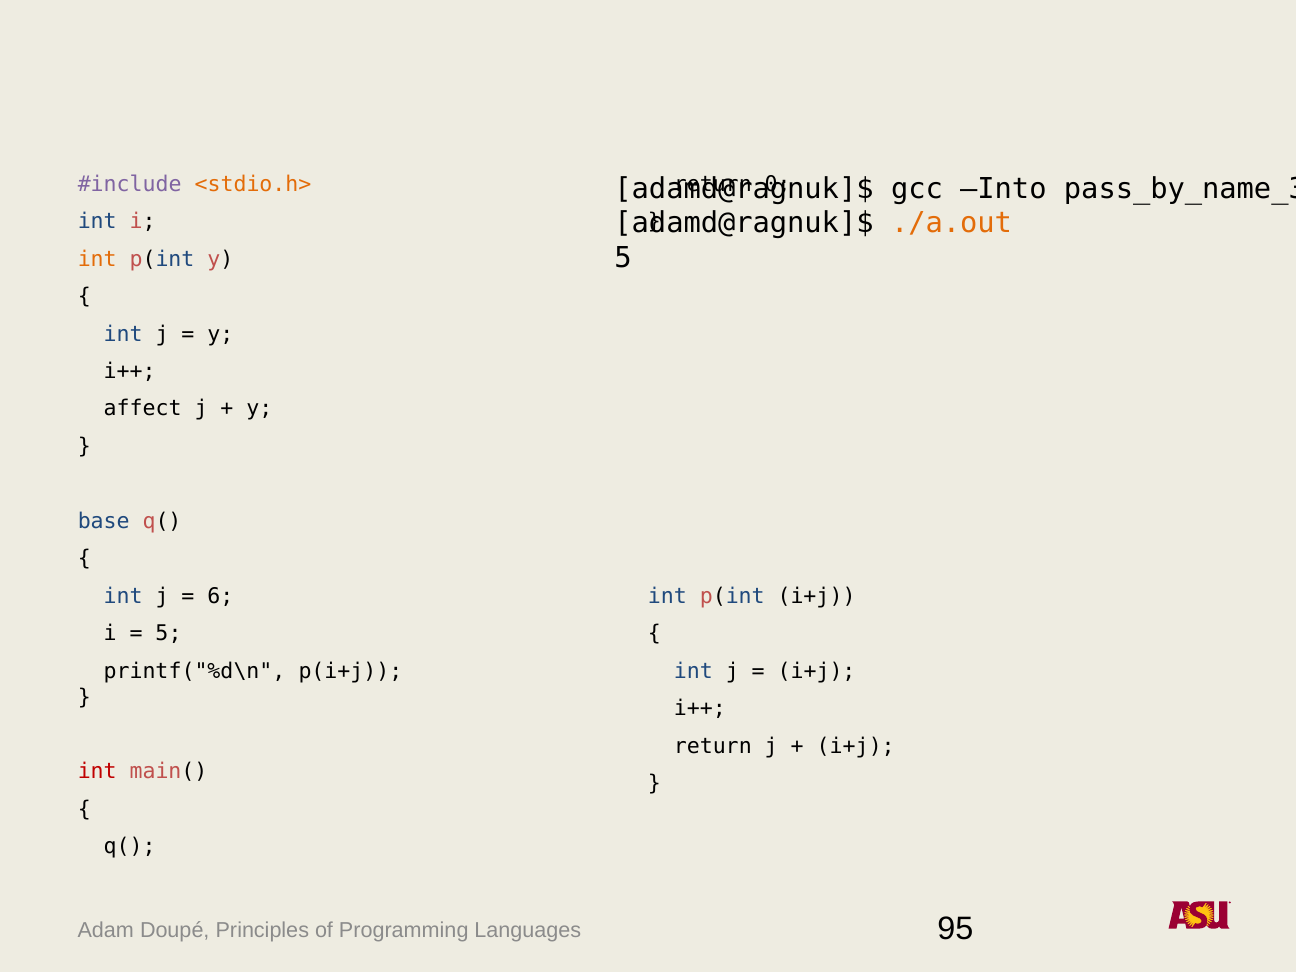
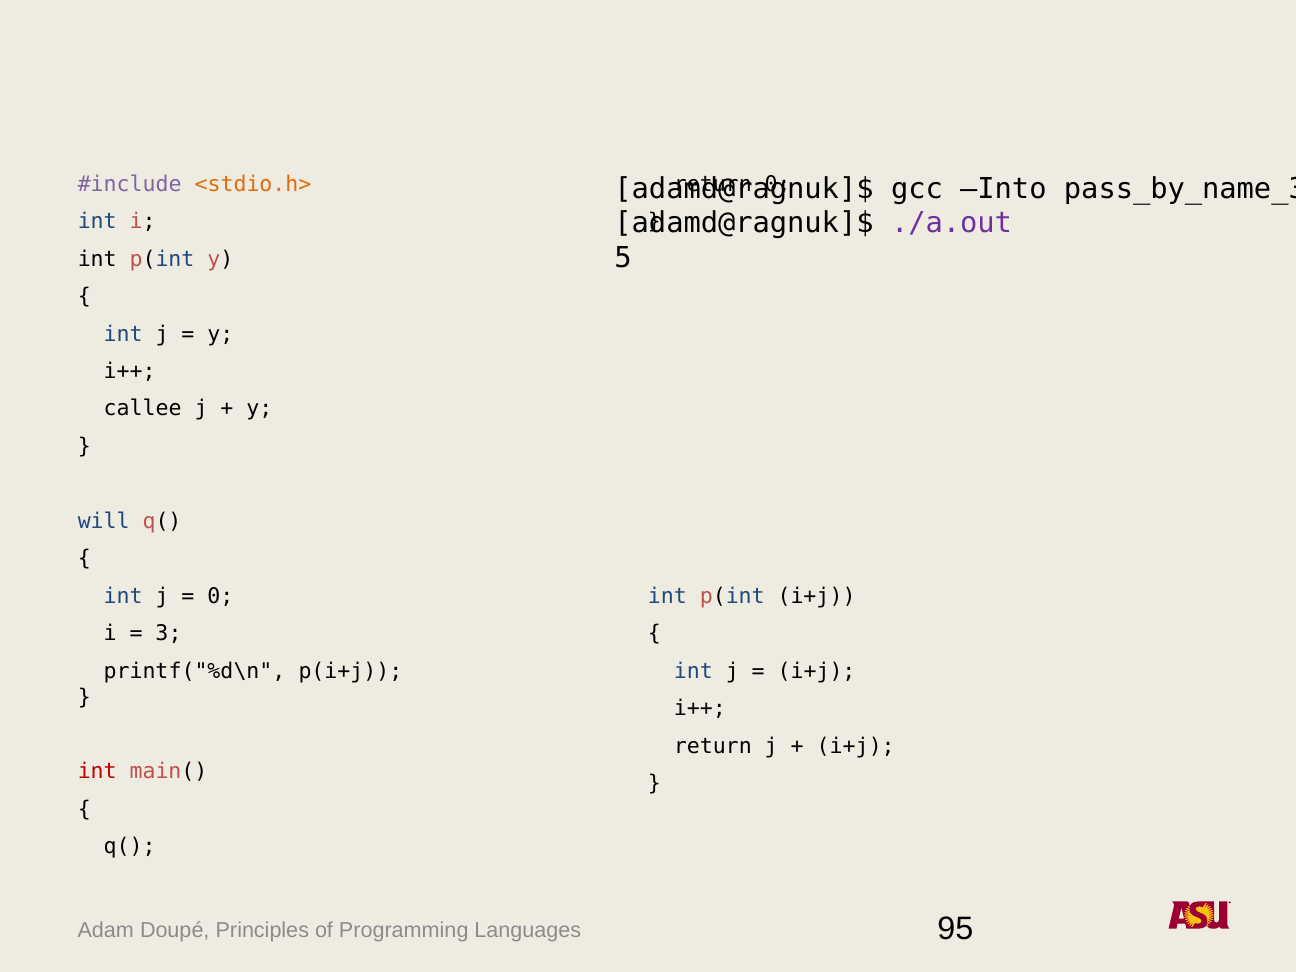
./a.out colour: orange -> purple
int at (97, 259) colour: orange -> black
affect: affect -> callee
base: base -> will
6 at (220, 596): 6 -> 0
5 at (169, 634): 5 -> 3
